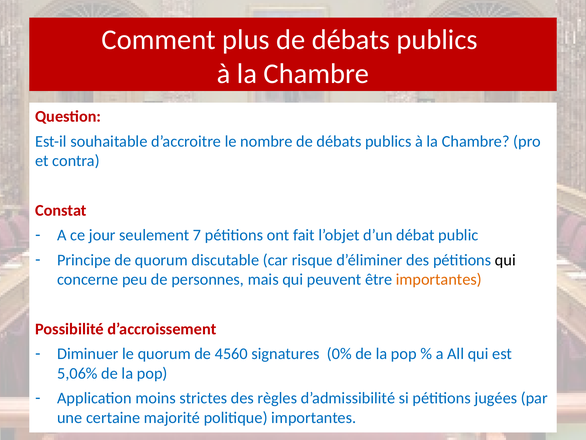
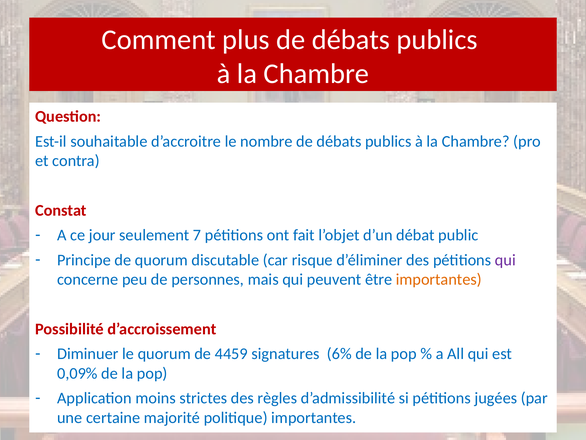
qui at (505, 260) colour: black -> purple
4560: 4560 -> 4459
0%: 0% -> 6%
5,06%: 5,06% -> 0,09%
